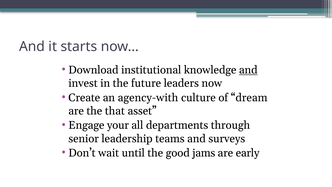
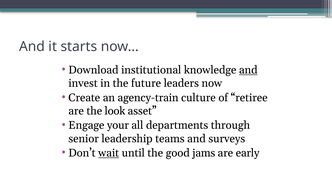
agency-with: agency-with -> agency-train
dream: dream -> retiree
that: that -> look
wait underline: none -> present
